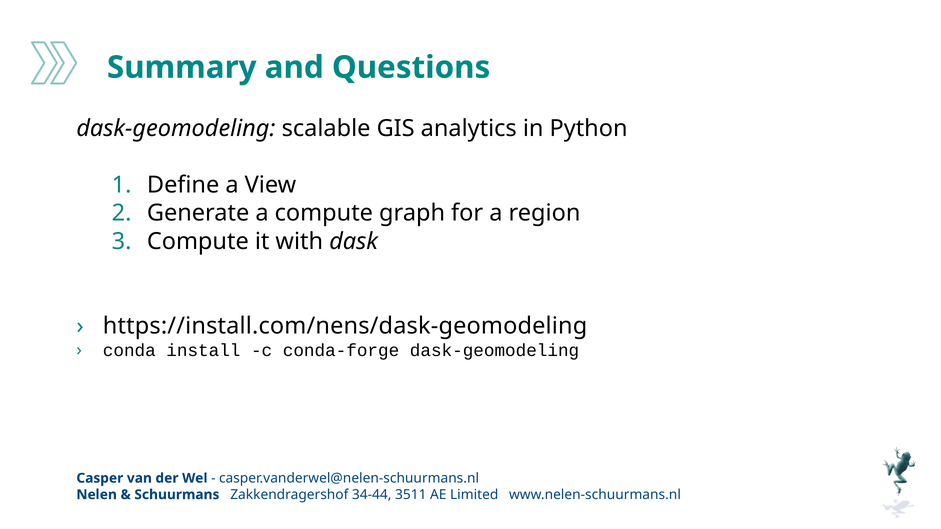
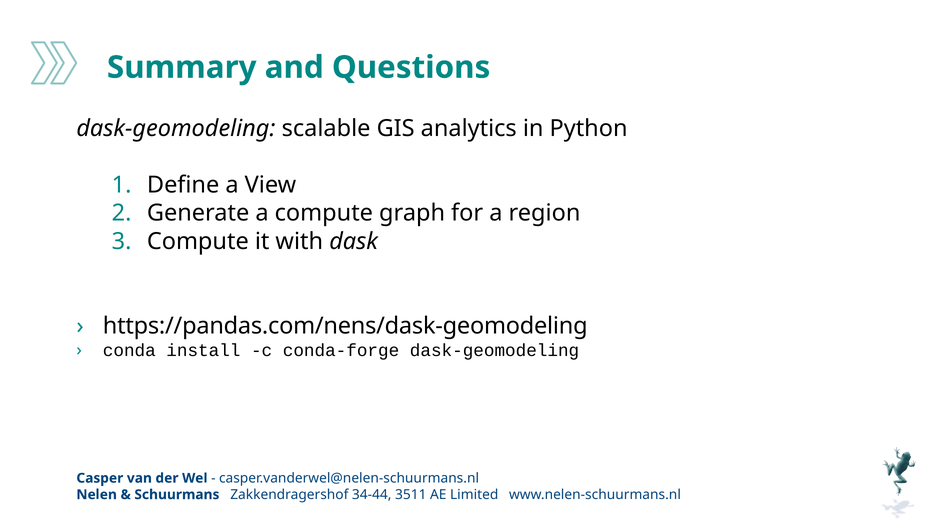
https://install.com/nens/dask-geomodeling: https://install.com/nens/dask-geomodeling -> https://pandas.com/nens/dask-geomodeling
